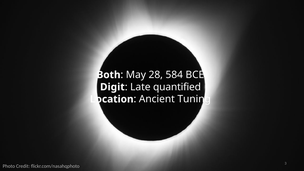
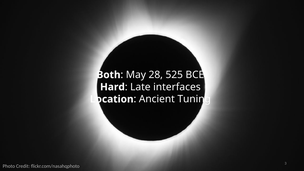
584: 584 -> 525
Digit: Digit -> Hard
quantified: quantified -> interfaces
